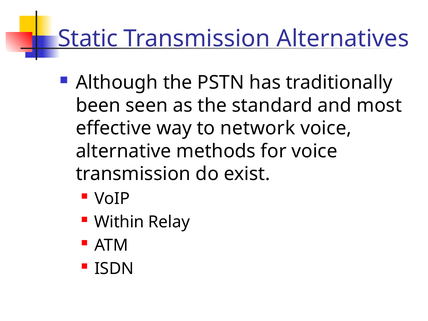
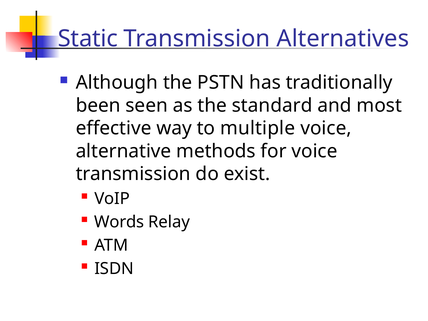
network: network -> multiple
Within: Within -> Words
